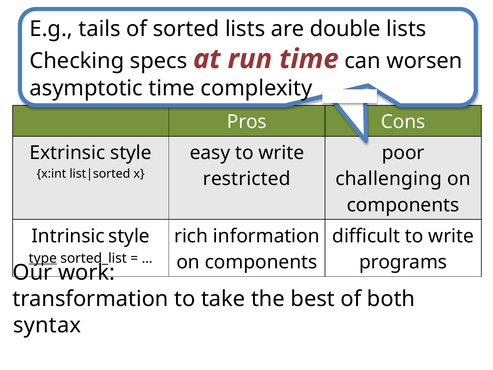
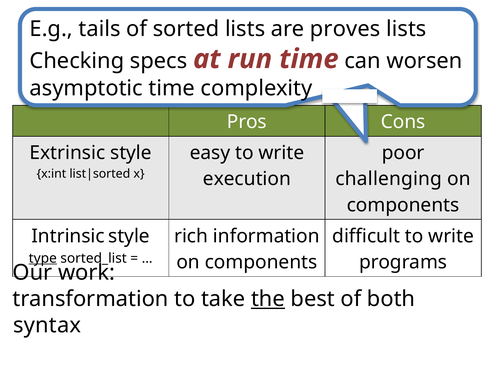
double: double -> proves
restricted: restricted -> execution
the underline: none -> present
